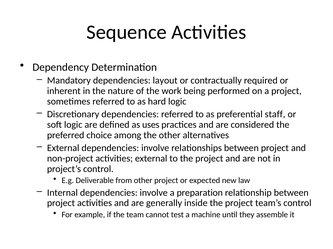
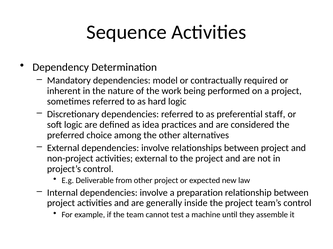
layout: layout -> model
uses: uses -> idea
